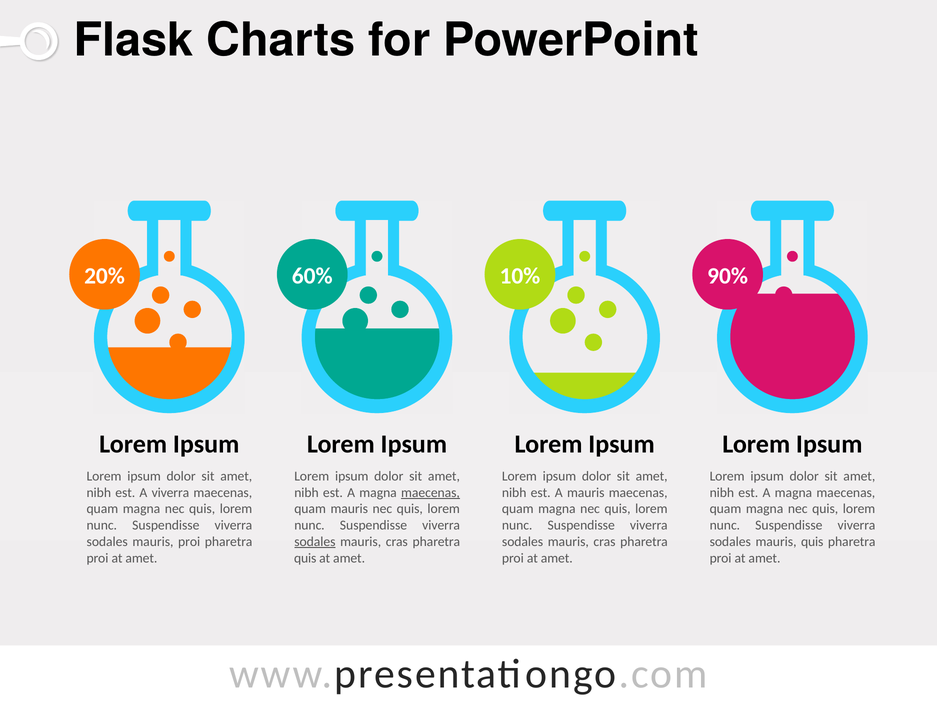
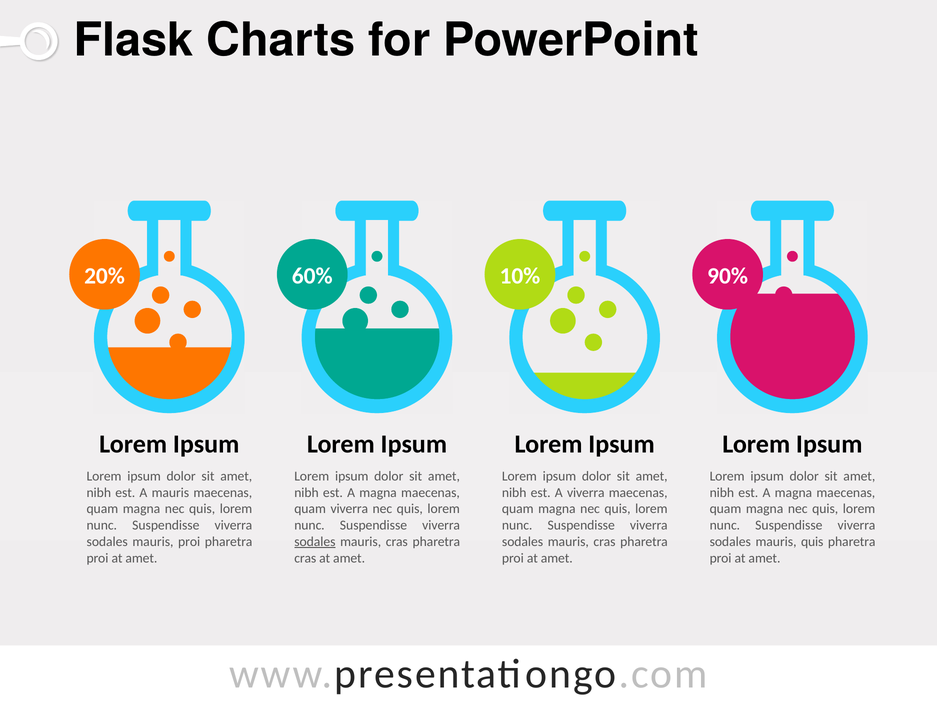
A viverra: viverra -> mauris
maecenas at (431, 493) underline: present -> none
A mauris: mauris -> viverra
quam mauris: mauris -> viverra
quis at (305, 559): quis -> cras
